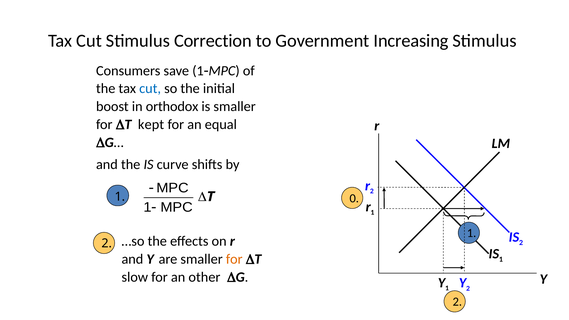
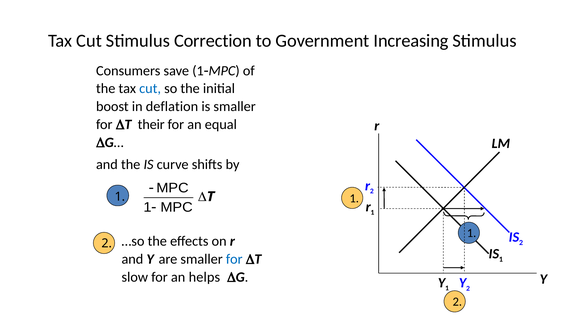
orthodox: orthodox -> deflation
kept: kept -> their
0 at (354, 198): 0 -> 1
for at (234, 259) colour: orange -> blue
other: other -> helps
